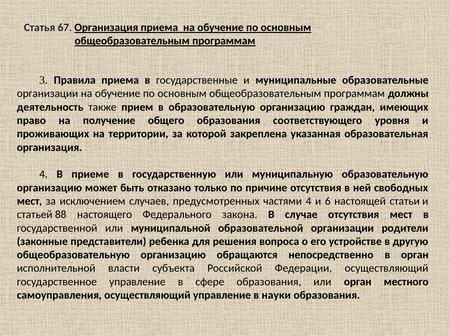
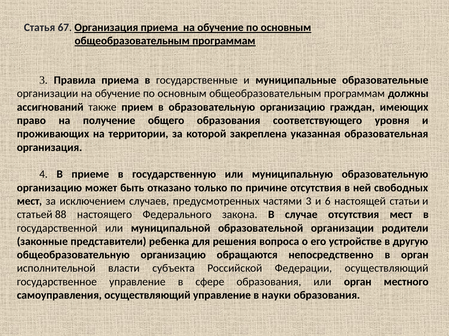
деятельность: деятельность -> ассигнований
частями 4: 4 -> 3
